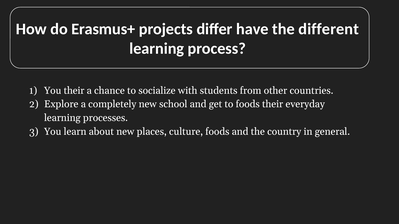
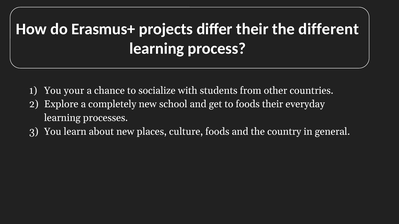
differ have: have -> their
You their: their -> your
